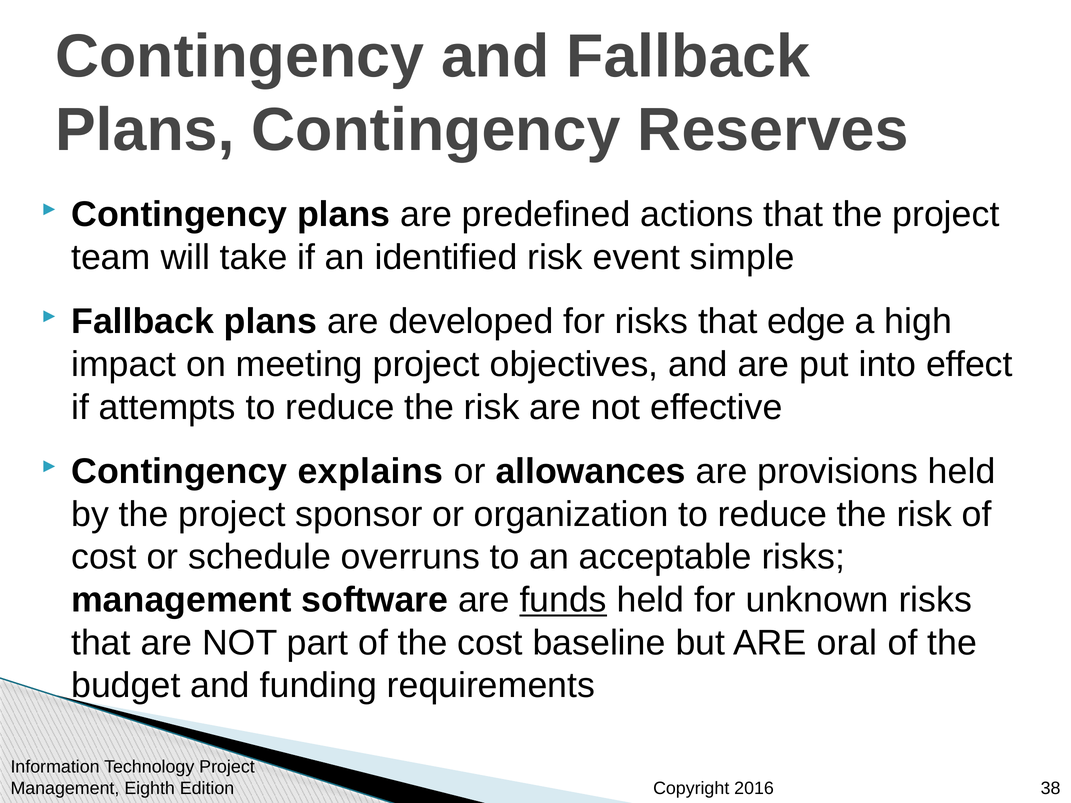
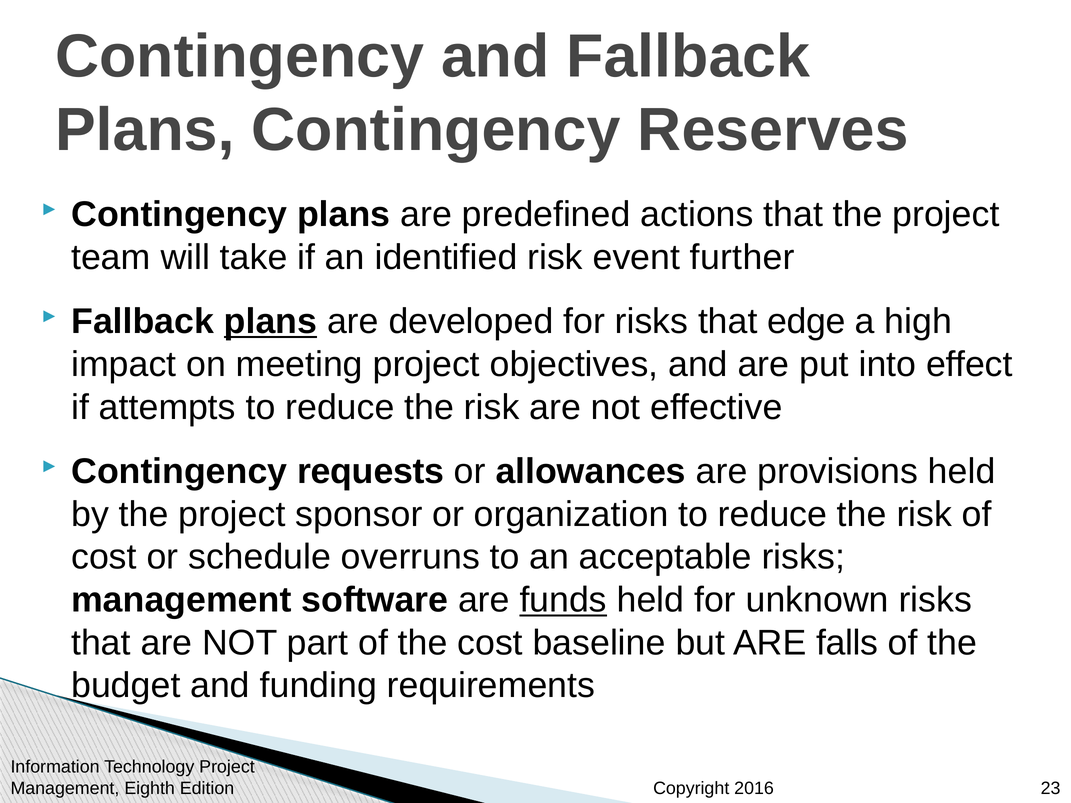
simple: simple -> further
plans at (271, 322) underline: none -> present
explains: explains -> requests
oral: oral -> falls
38: 38 -> 23
